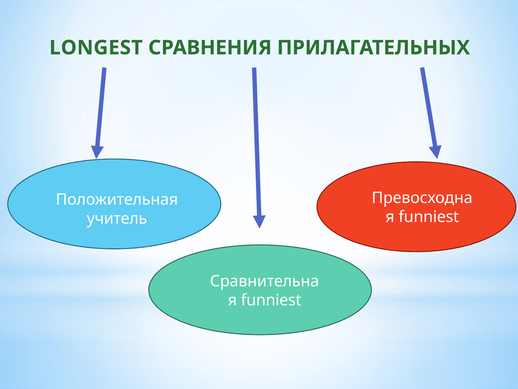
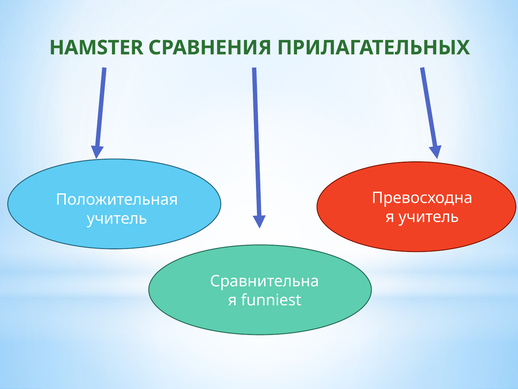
LONGEST: LONGEST -> HAMSTER
funniest at (429, 217): funniest -> учитель
